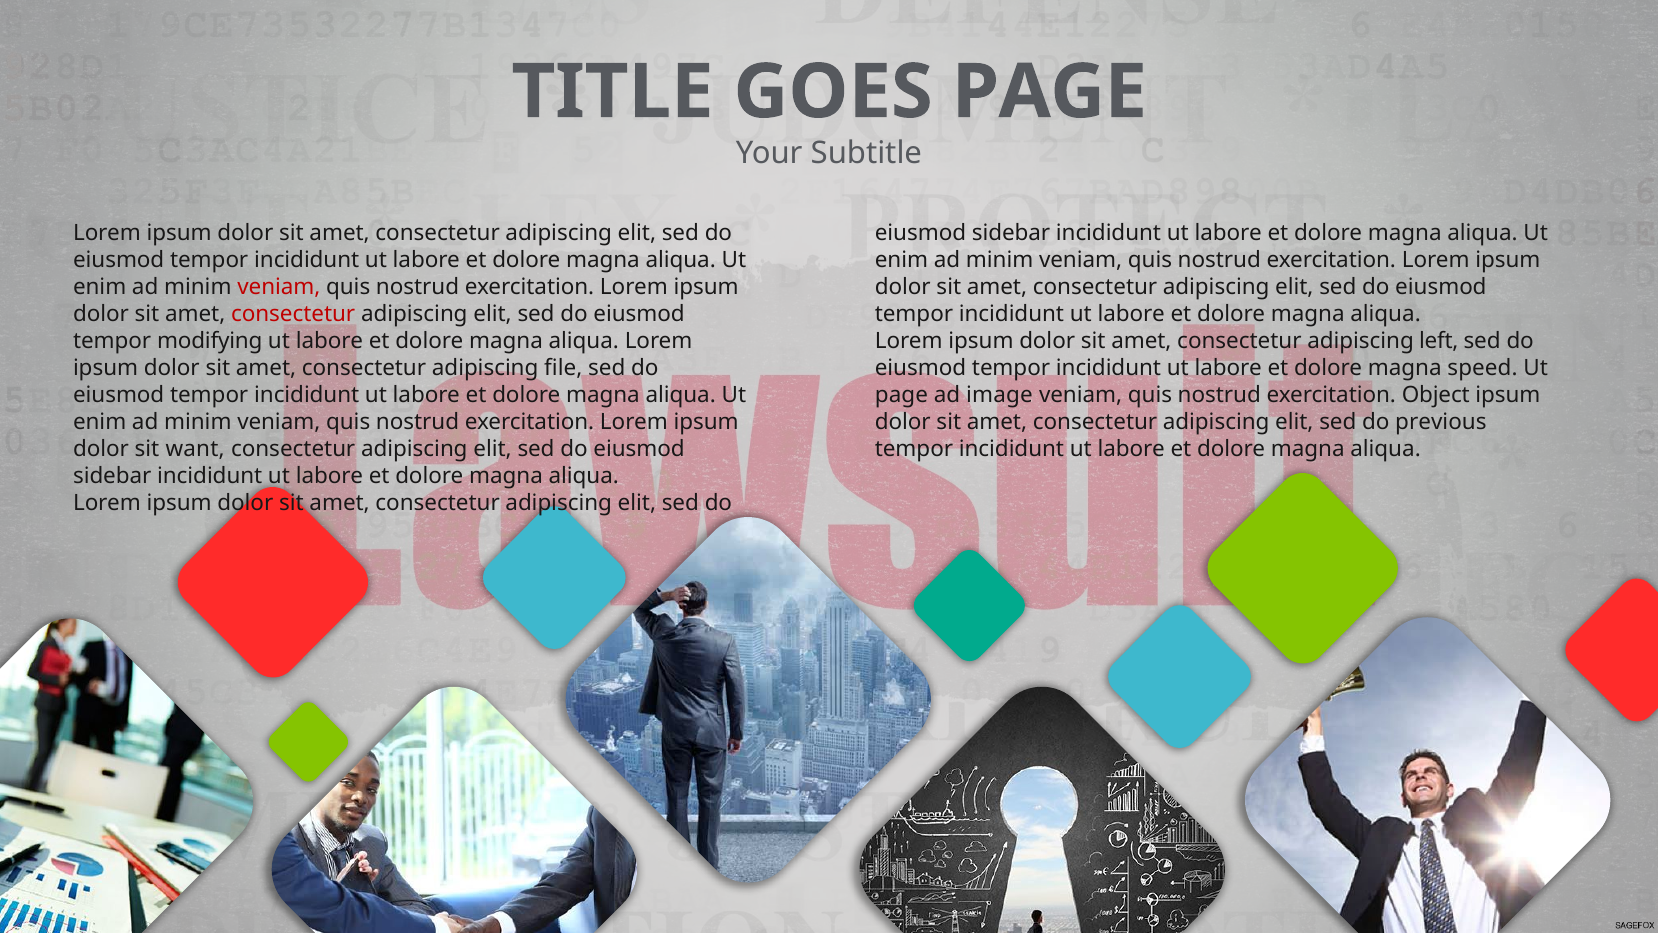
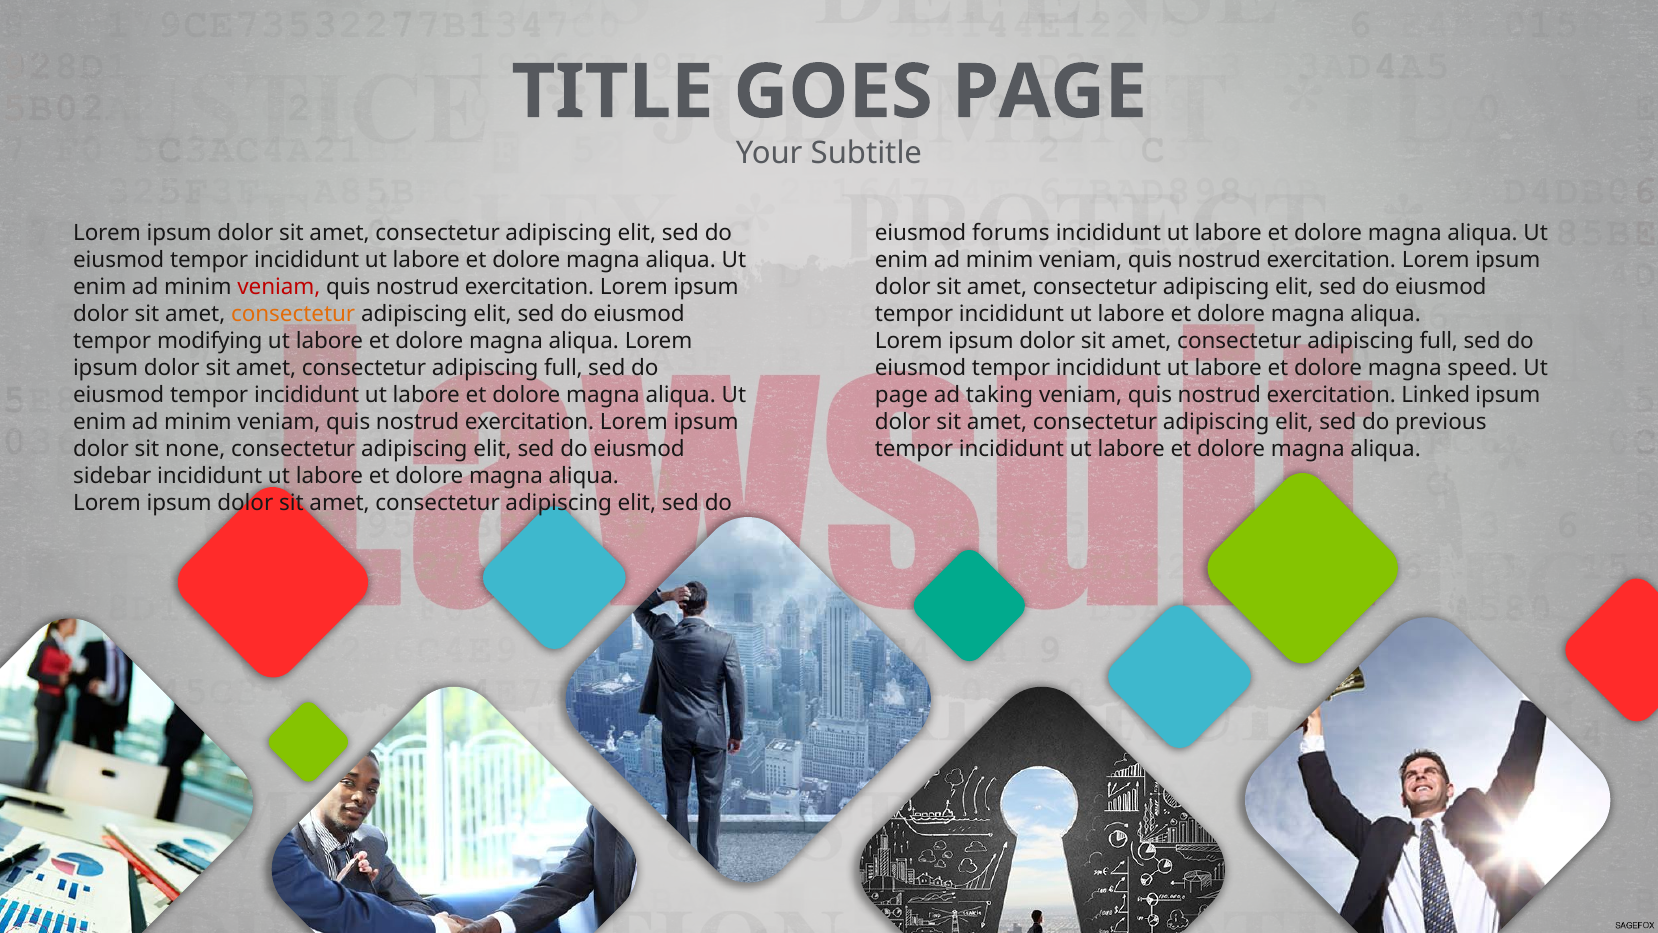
sidebar at (1011, 233): sidebar -> forums
consectetur at (293, 314) colour: red -> orange
left at (1439, 341): left -> full
file at (563, 368): file -> full
image: image -> taking
Object: Object -> Linked
want: want -> none
